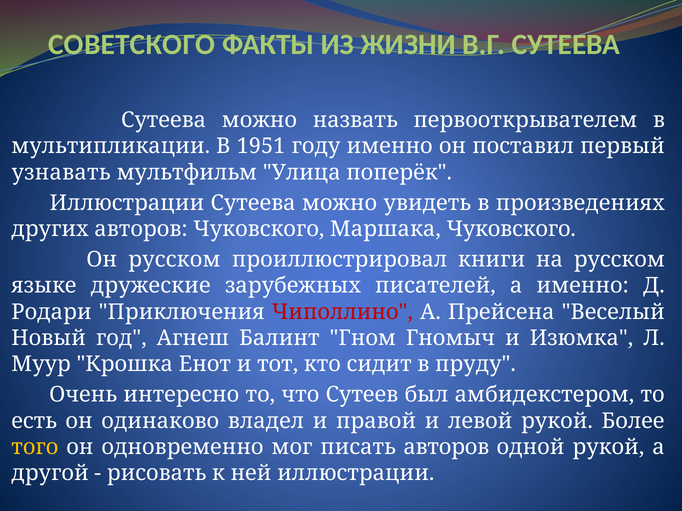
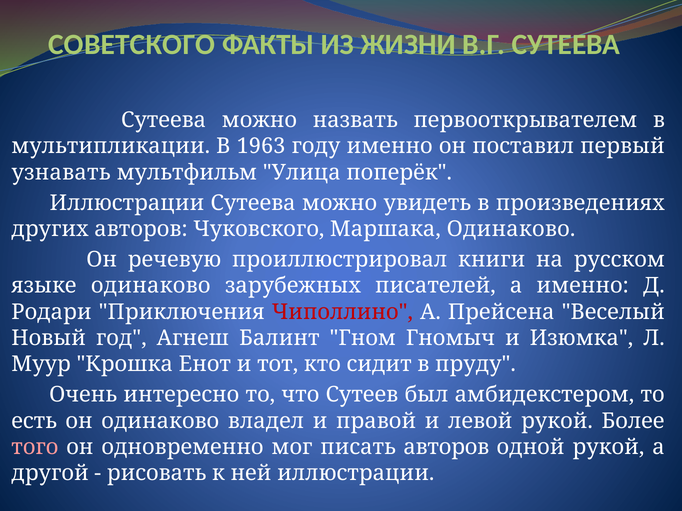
1951: 1951 -> 1963
Маршака Чуковского: Чуковского -> Одинаково
Он русском: русском -> речевую
языке дружеские: дружеские -> одинаково
того colour: yellow -> pink
